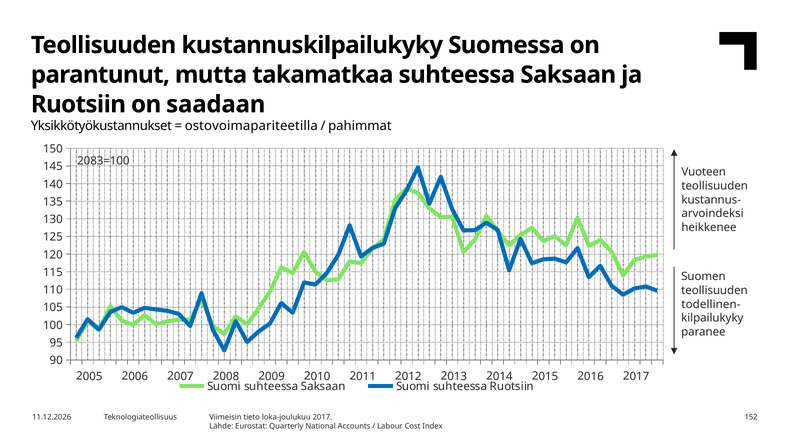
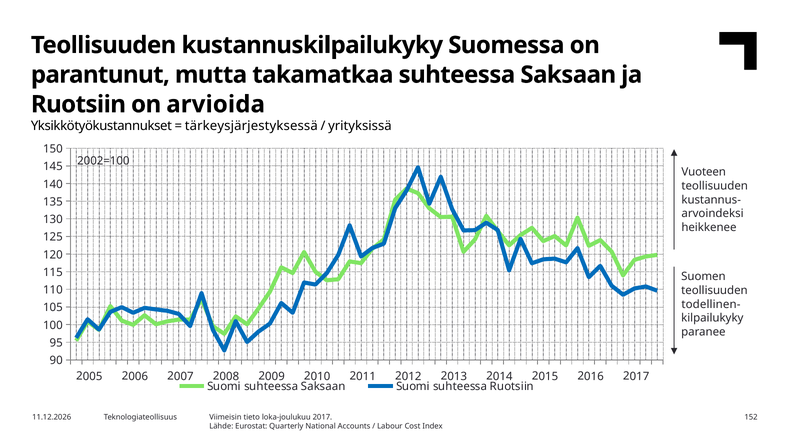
saadaan: saadaan -> arvioida
ostovoimapariteetilla: ostovoimapariteetilla -> tärkeysjärjestyksessä
pahimmat: pahimmat -> yrityksissä
2083=100: 2083=100 -> 2002=100
